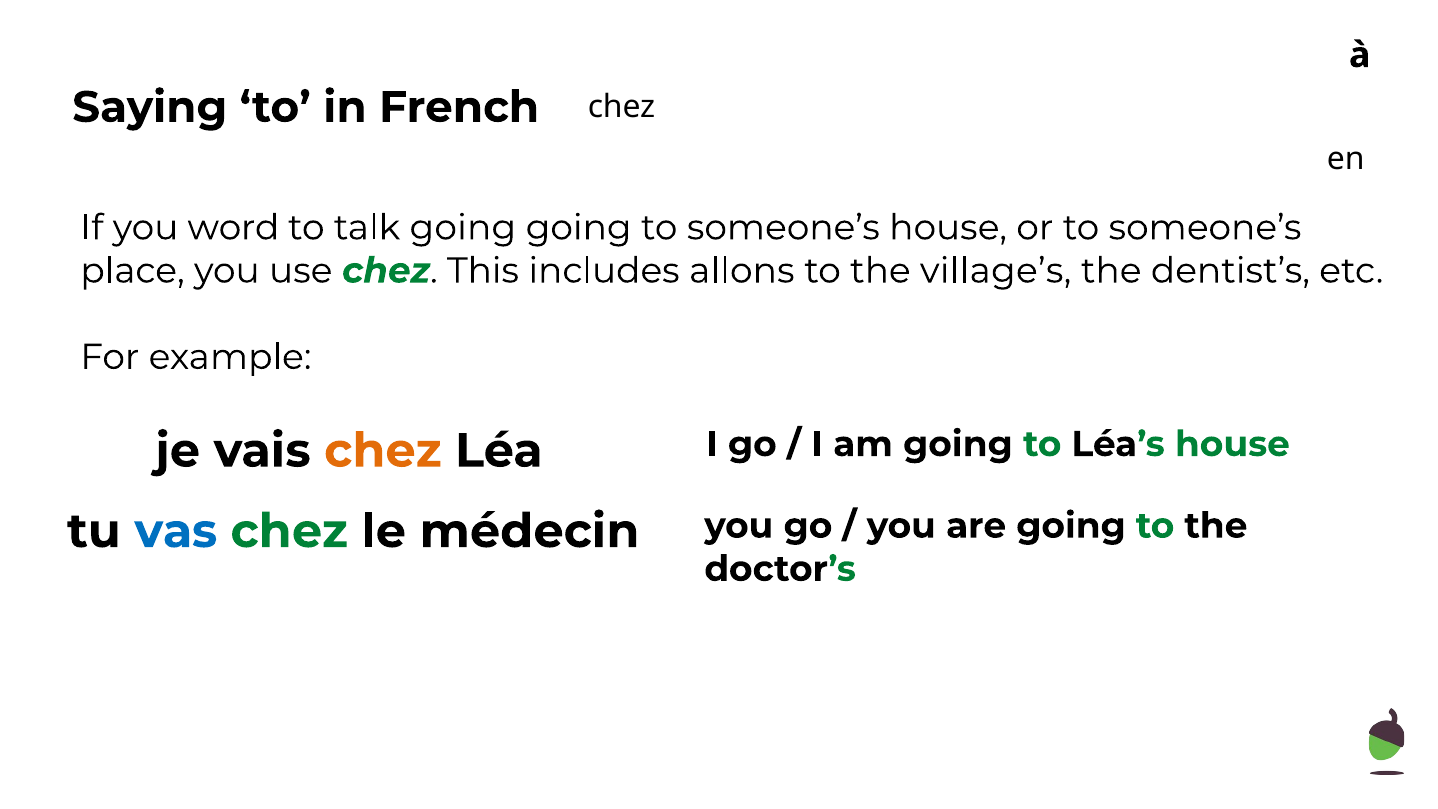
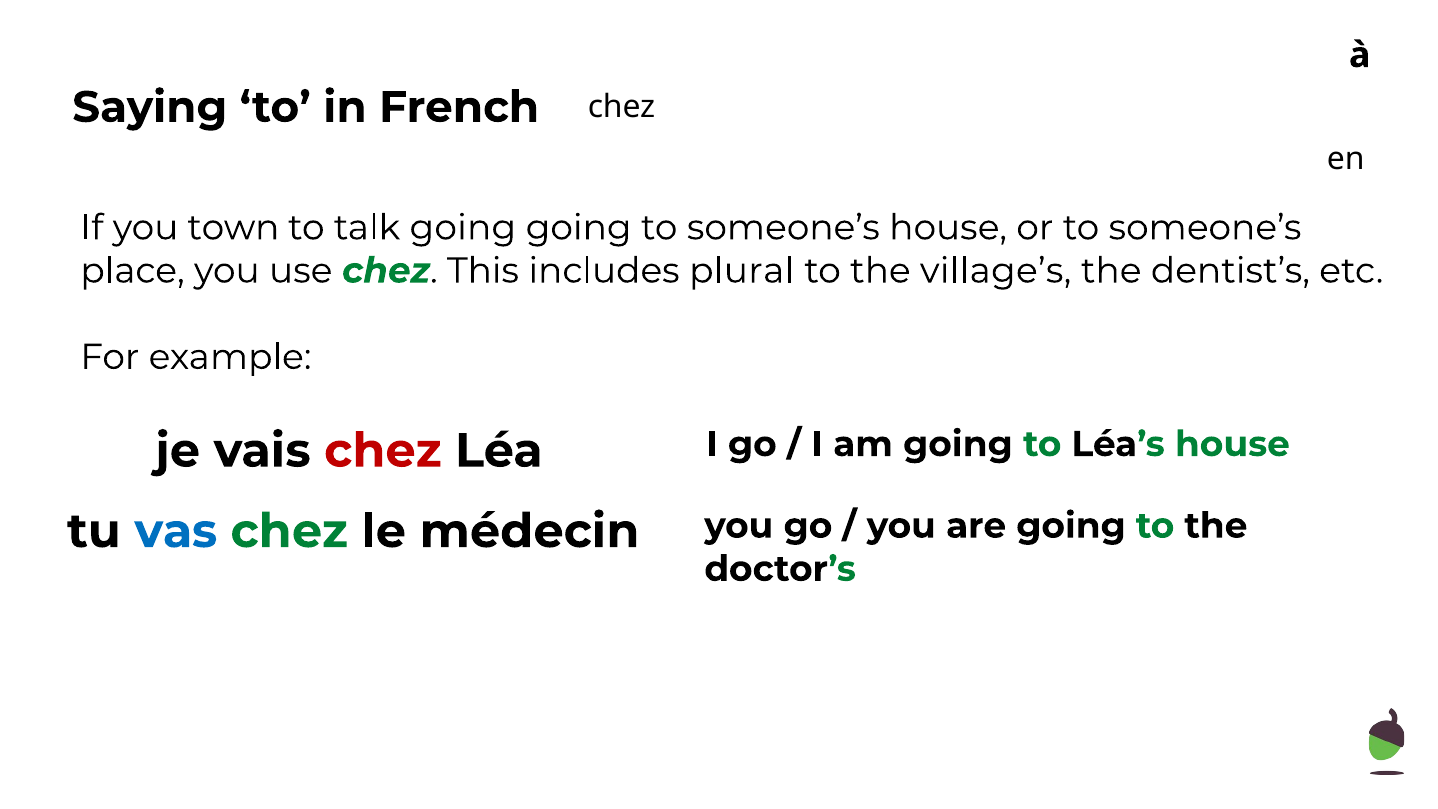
word: word -> town
allons: allons -> plural
chez at (383, 451) colour: orange -> red
